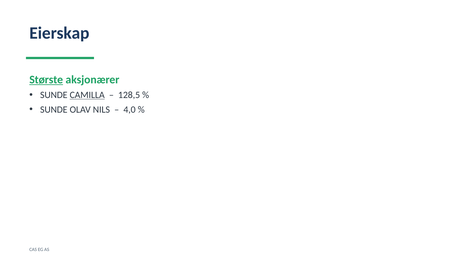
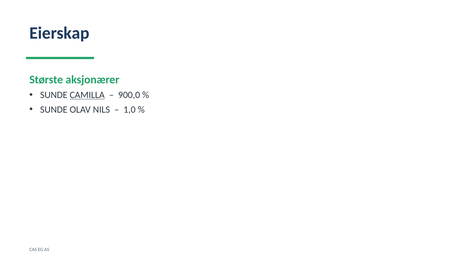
Største underline: present -> none
128,5: 128,5 -> 900,0
4,0: 4,0 -> 1,0
